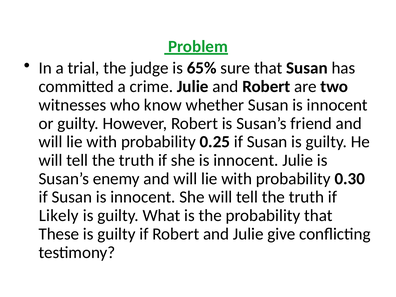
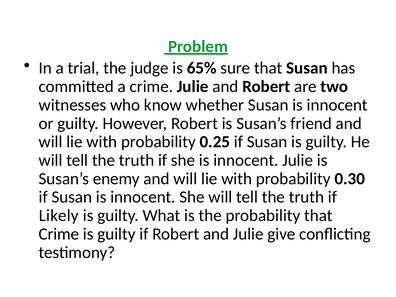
These at (59, 234): These -> Crime
